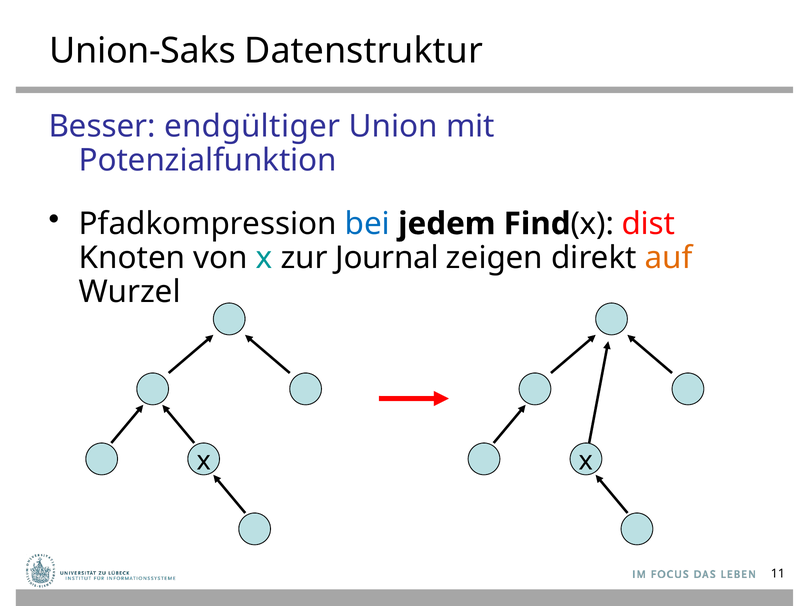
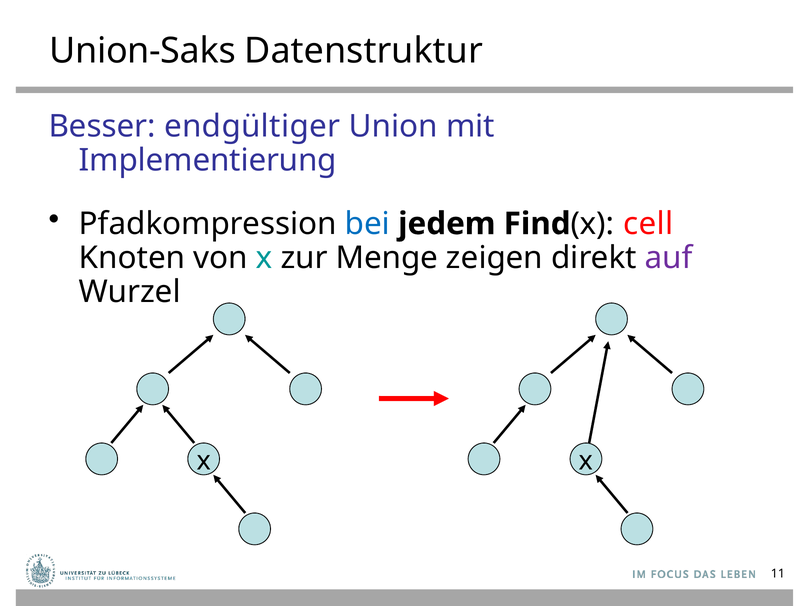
Potenzialfunktion: Potenzialfunktion -> Implementierung
dist: dist -> cell
Journal: Journal -> Menge
auf colour: orange -> purple
